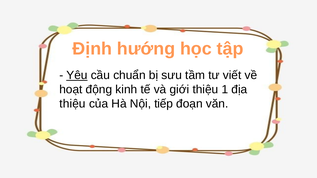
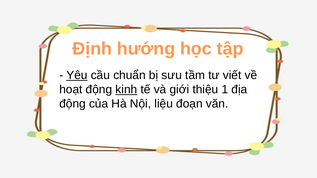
kinh underline: none -> present
thiệu at (72, 104): thiệu -> động
tiếp: tiếp -> liệu
